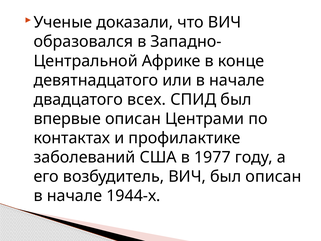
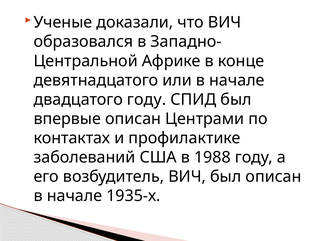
двадцатого всех: всех -> году
1977: 1977 -> 1988
1944-х: 1944-х -> 1935-х
